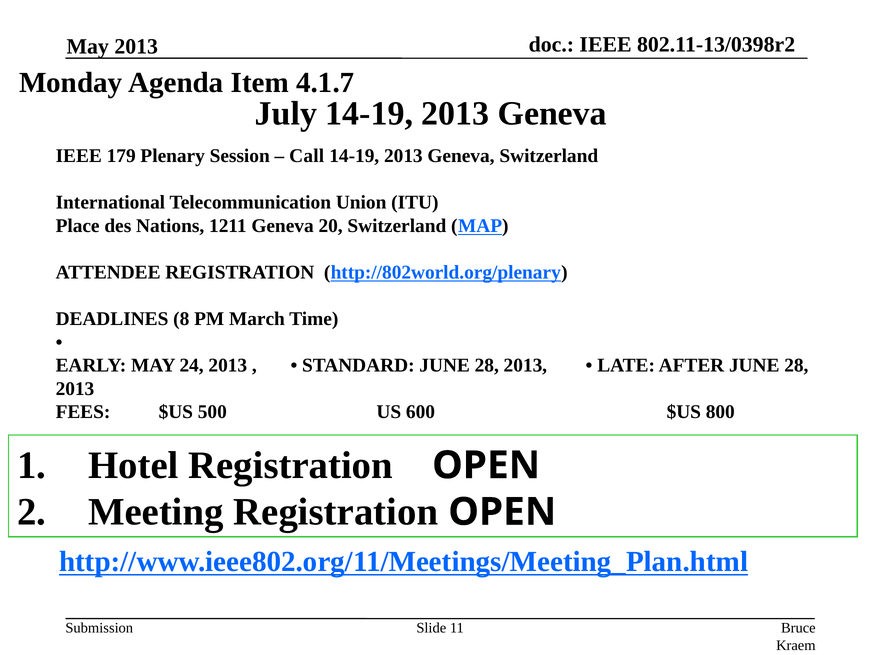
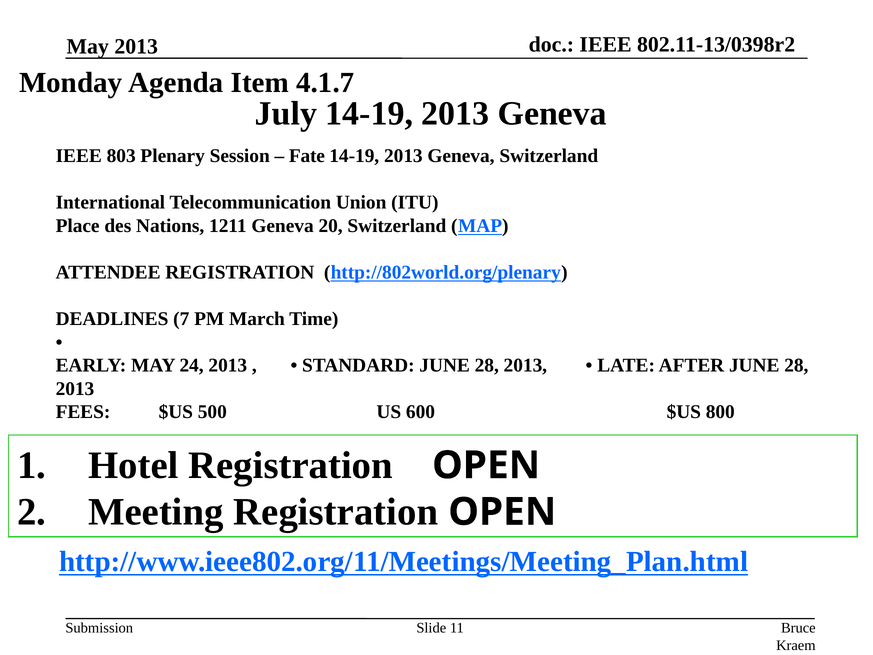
179: 179 -> 803
Call: Call -> Fate
8: 8 -> 7
